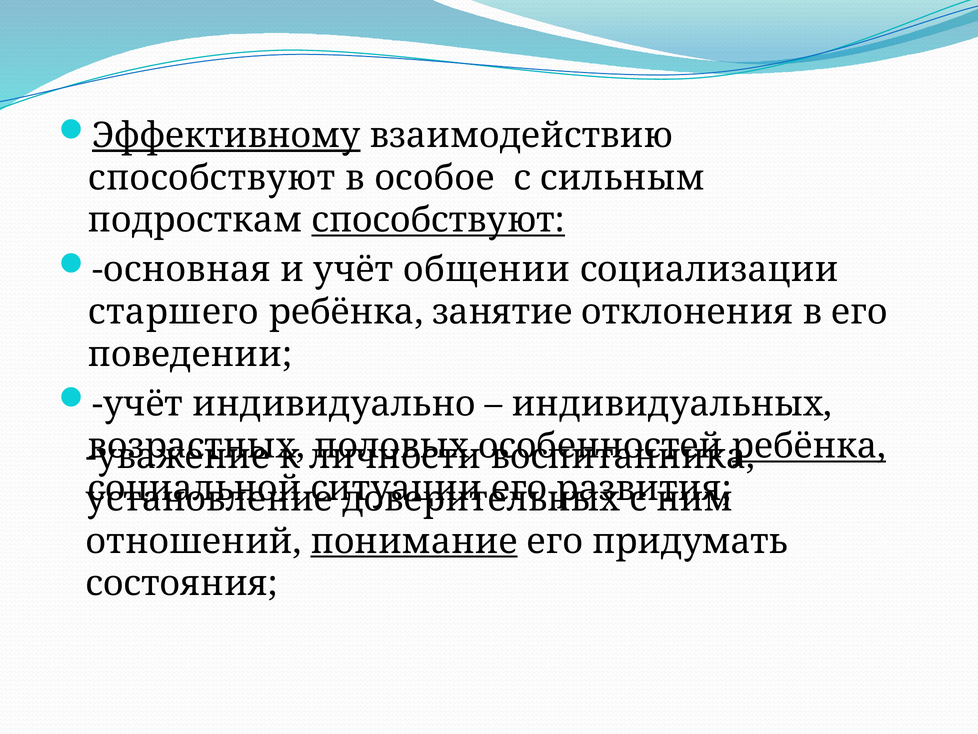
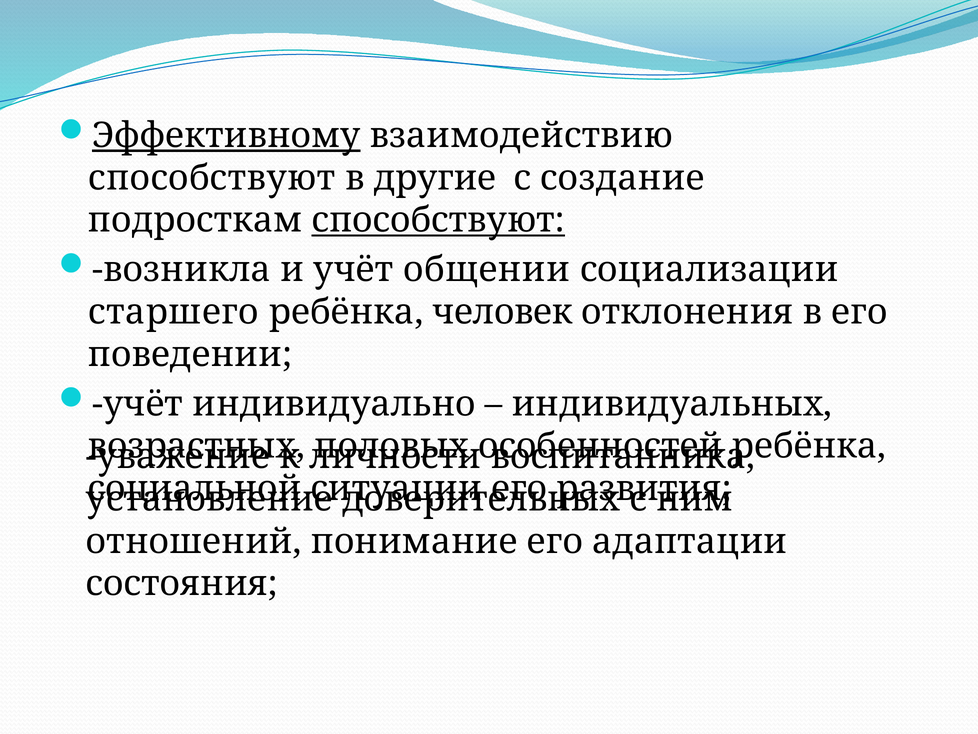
особое: особое -> другие
сильным: сильным -> создание
основная: основная -> возникла
занятие: занятие -> человек
ребёнка at (809, 446) underline: present -> none
понимание underline: present -> none
придумать: придумать -> адаптации
